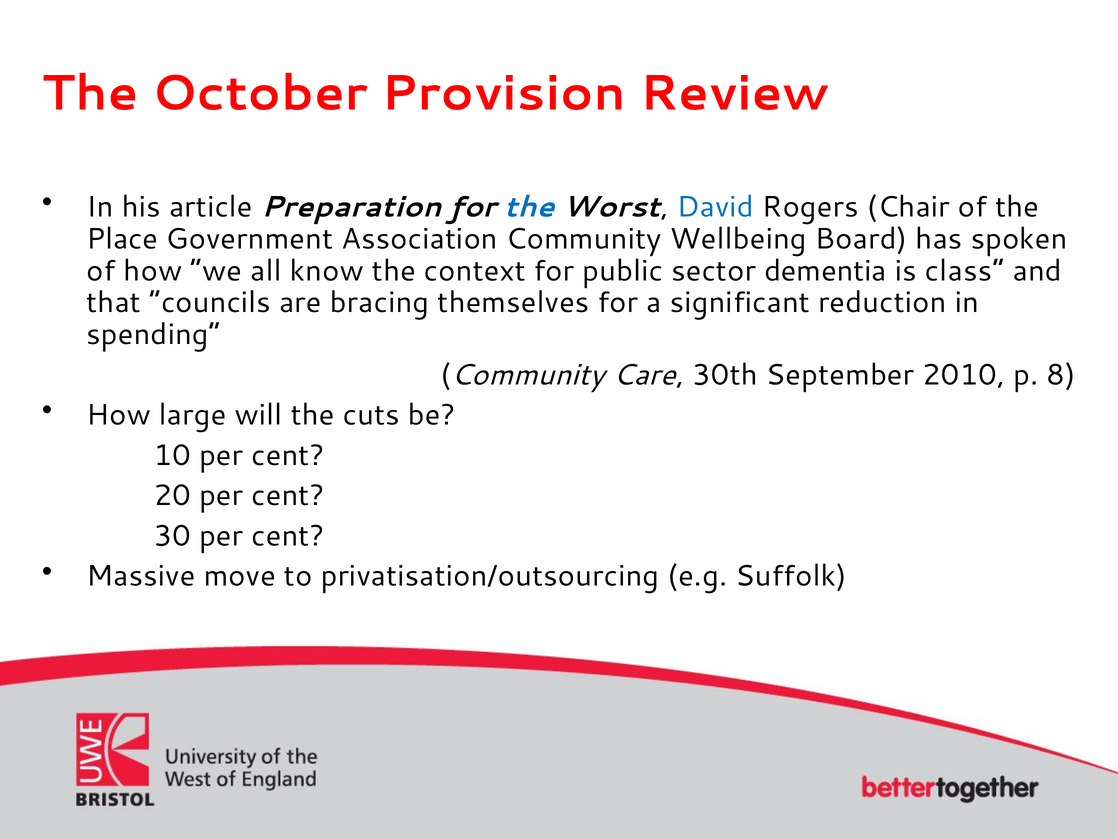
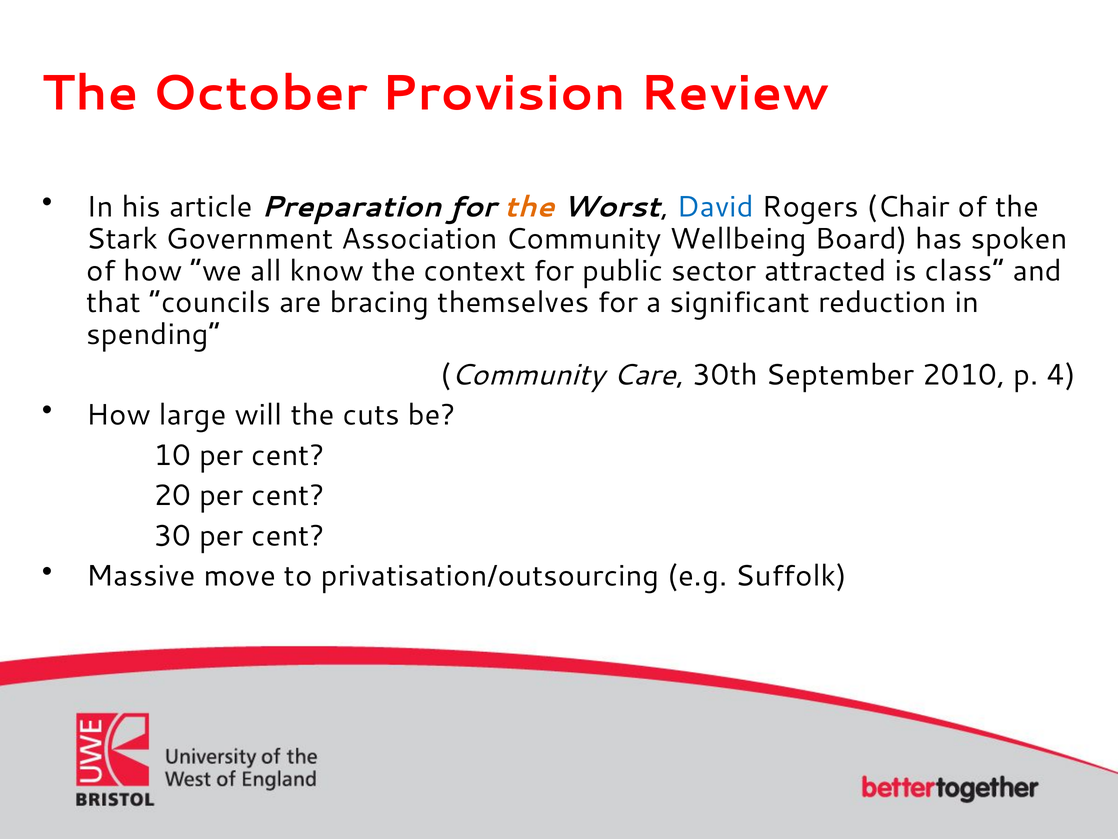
the at (530, 207) colour: blue -> orange
Place: Place -> Stark
dementia: dementia -> attracted
8: 8 -> 4
